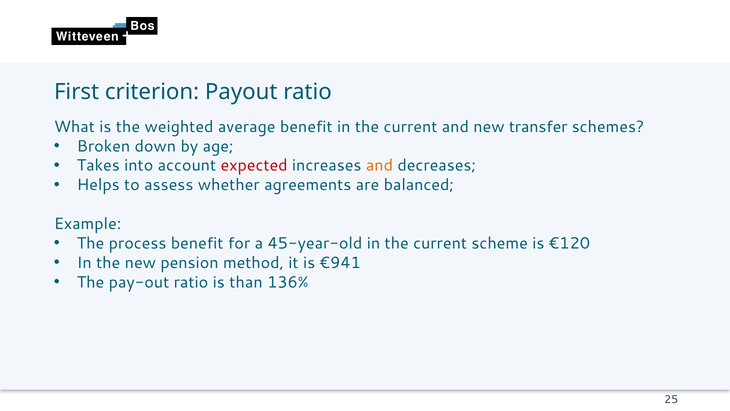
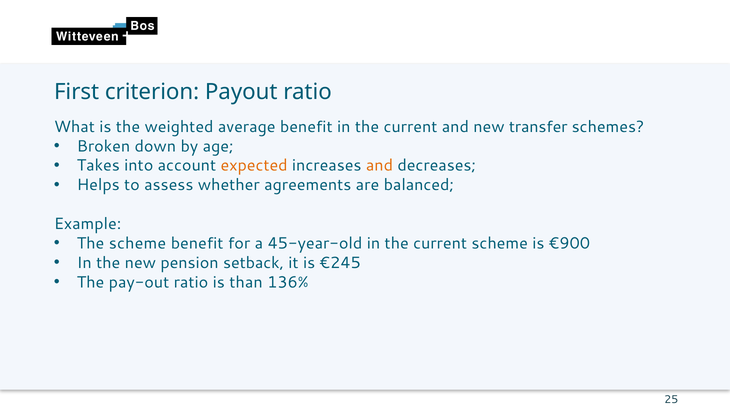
expected colour: red -> orange
The process: process -> scheme
€120: €120 -> €900
method: method -> setback
€941: €941 -> €245
